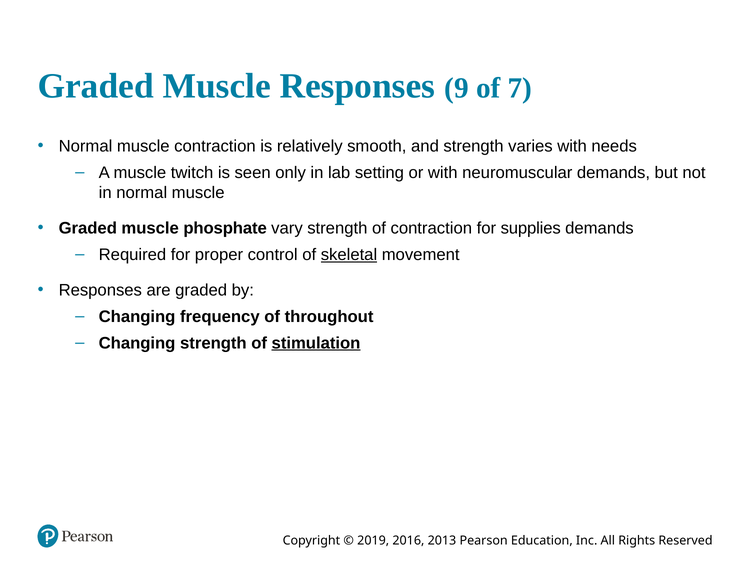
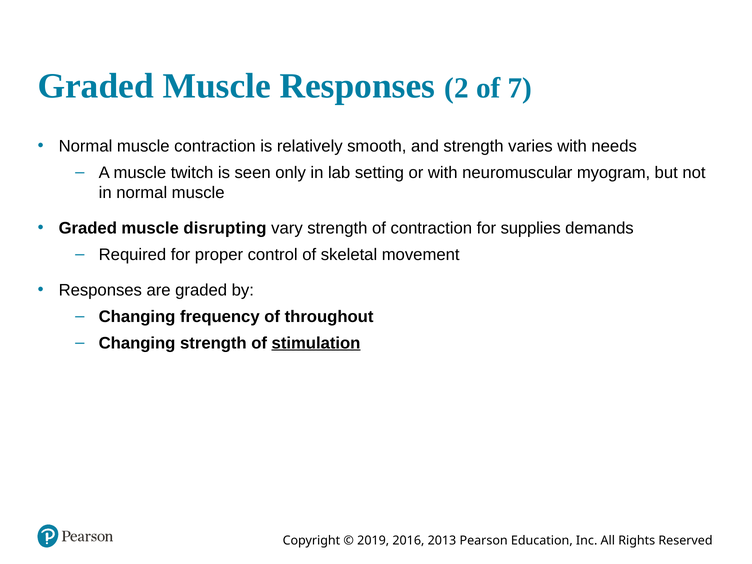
9: 9 -> 2
neuromuscular demands: demands -> myogram
phosphate: phosphate -> disrupting
skeletal underline: present -> none
